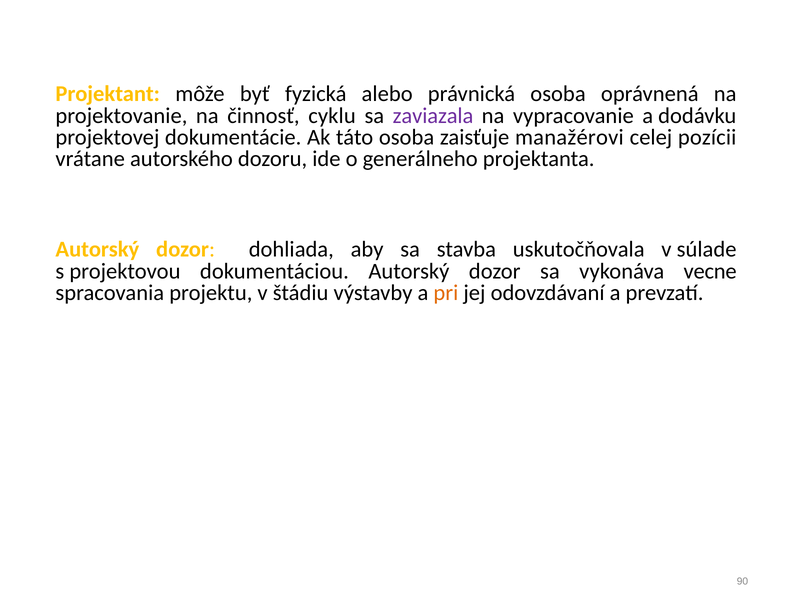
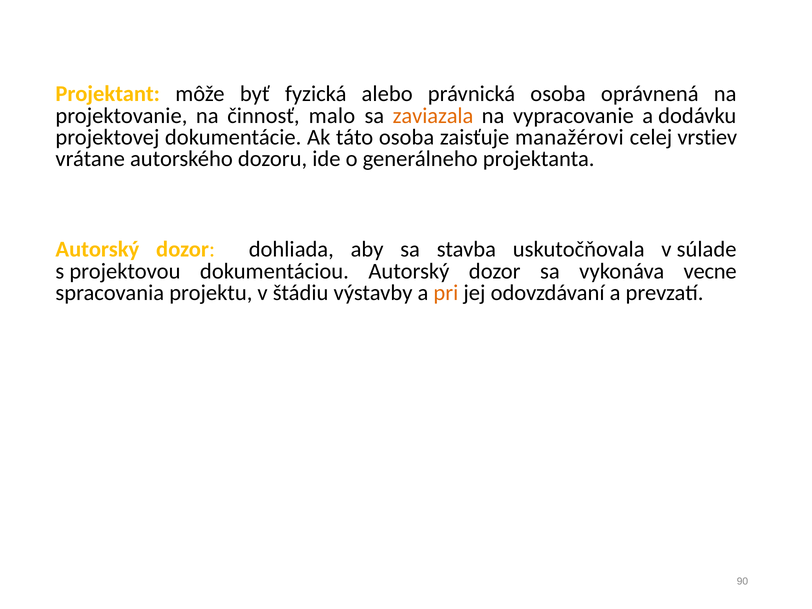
cyklu: cyklu -> malo
zaviazala colour: purple -> orange
pozícii: pozícii -> vrstiev
